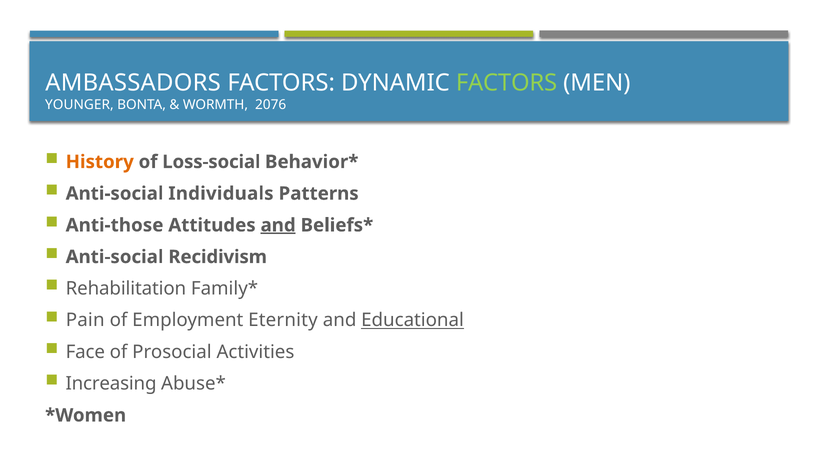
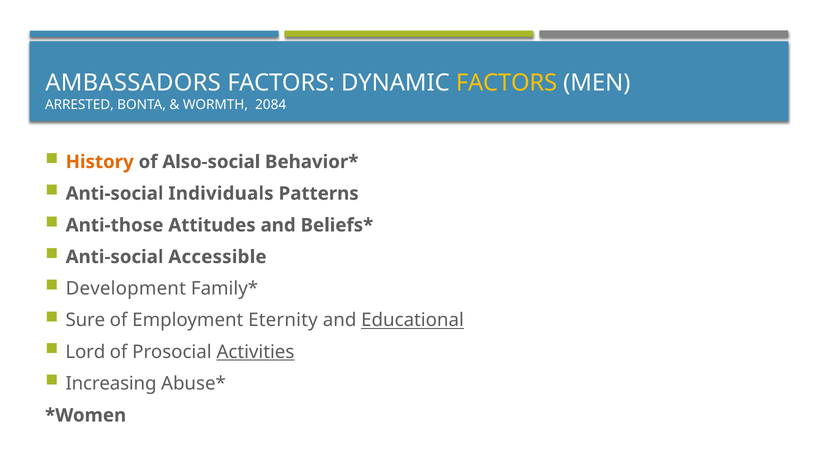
FACTORS at (507, 83) colour: light green -> yellow
YOUNGER: YOUNGER -> ARRESTED
2076: 2076 -> 2084
Loss-social: Loss-social -> Also-social
and at (278, 225) underline: present -> none
Recidivism: Recidivism -> Accessible
Rehabilitation: Rehabilitation -> Development
Pain: Pain -> Sure
Face: Face -> Lord
Activities underline: none -> present
